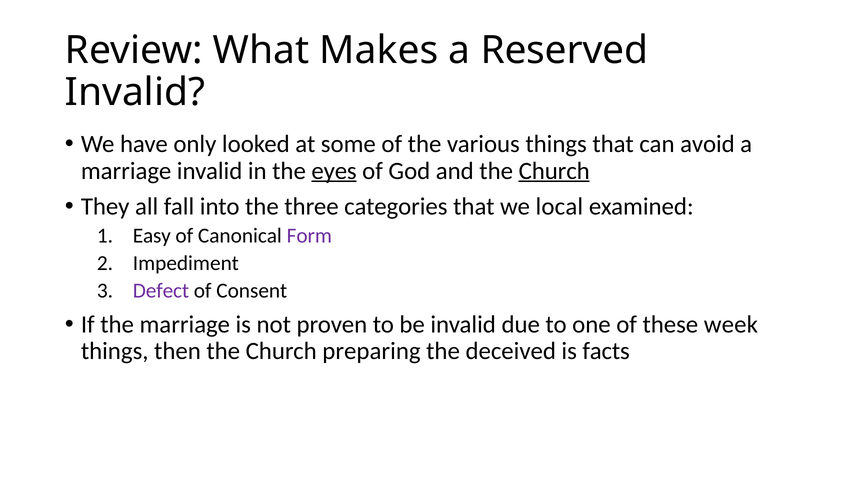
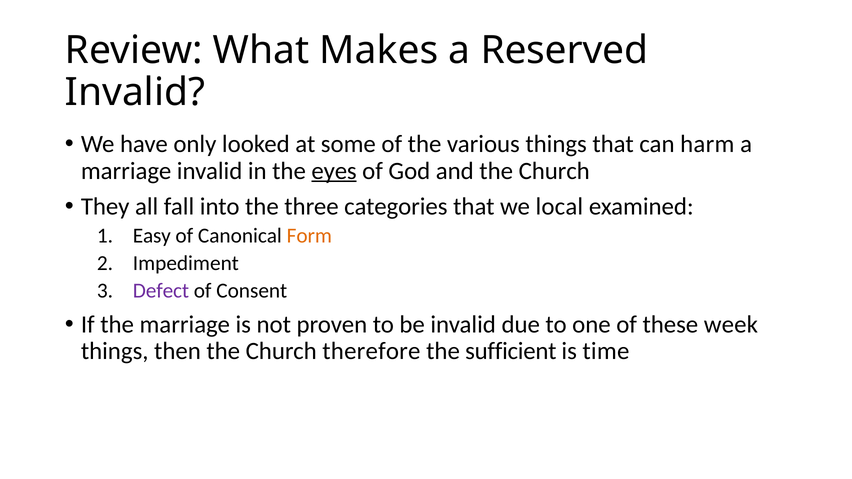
avoid: avoid -> harm
Church at (554, 171) underline: present -> none
Form colour: purple -> orange
preparing: preparing -> therefore
deceived: deceived -> sufficient
facts: facts -> time
